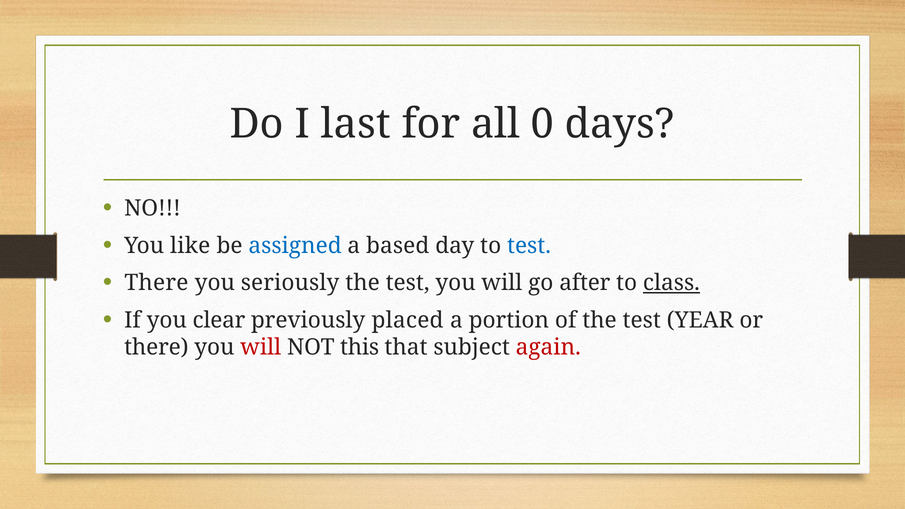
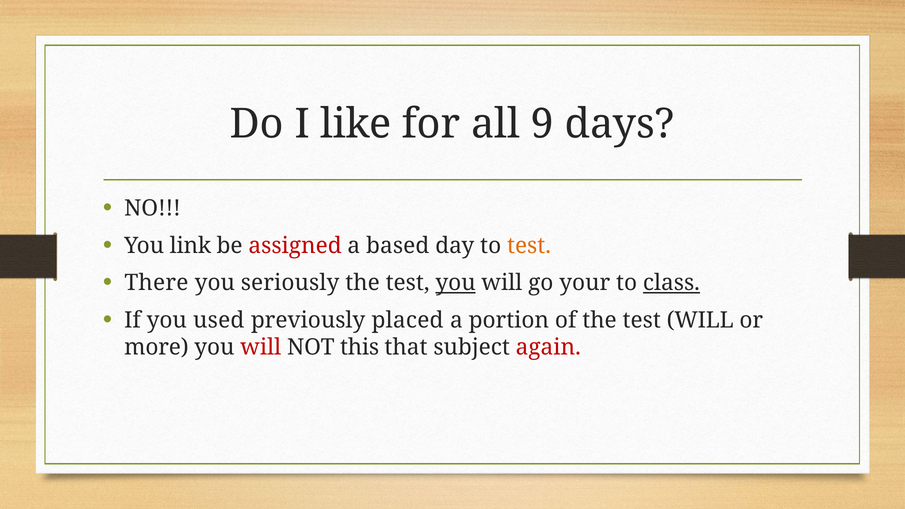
last: last -> like
0: 0 -> 9
like: like -> link
assigned colour: blue -> red
test at (529, 246) colour: blue -> orange
you at (456, 283) underline: none -> present
after: after -> your
clear: clear -> used
test YEAR: YEAR -> WILL
there at (156, 348): there -> more
